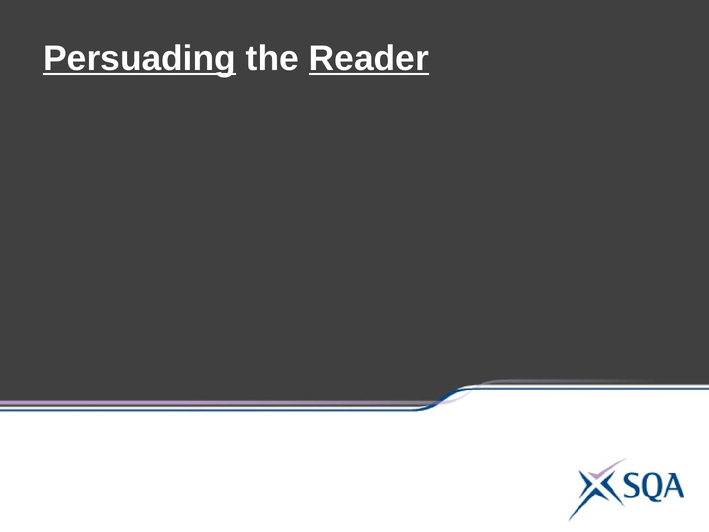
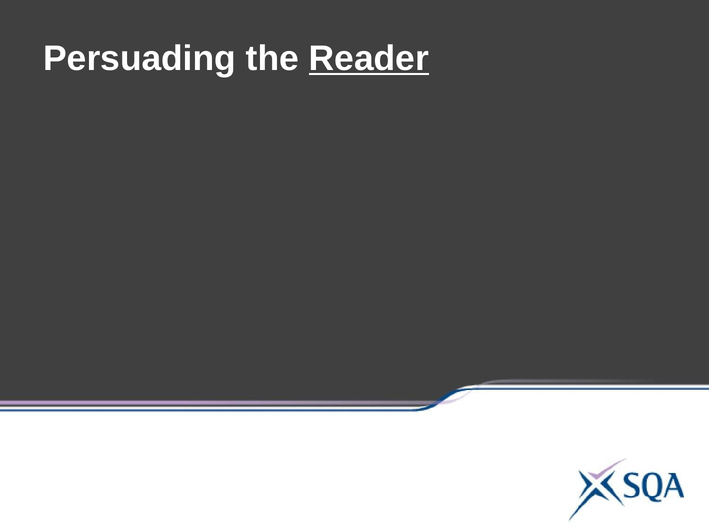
Persuading underline: present -> none
